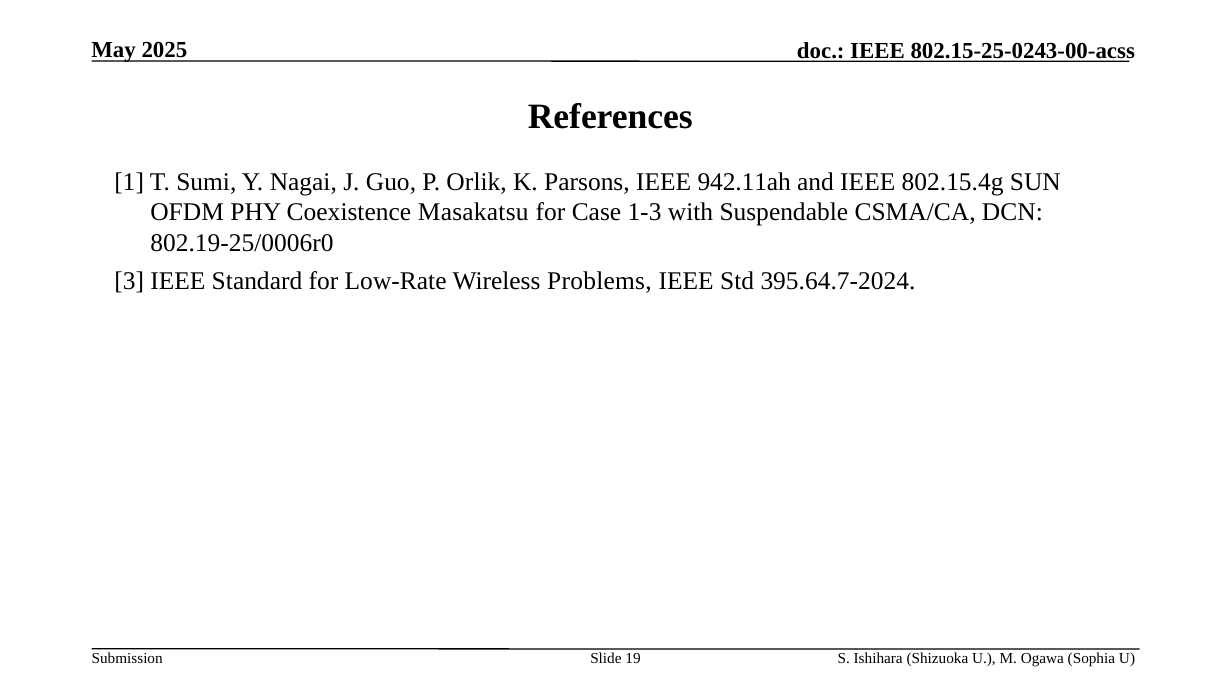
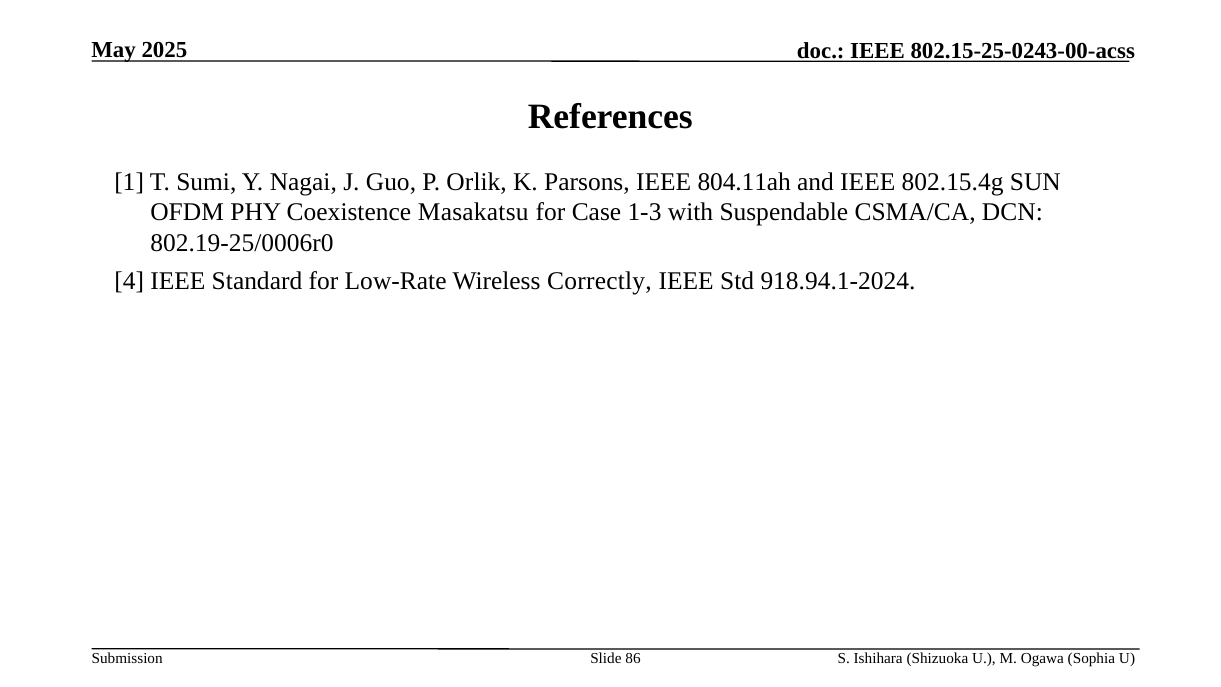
942.11ah: 942.11ah -> 804.11ah
3: 3 -> 4
Problems: Problems -> Correctly
395.64.7-2024: 395.64.7-2024 -> 918.94.1-2024
19: 19 -> 86
